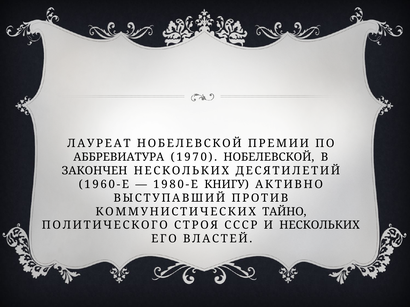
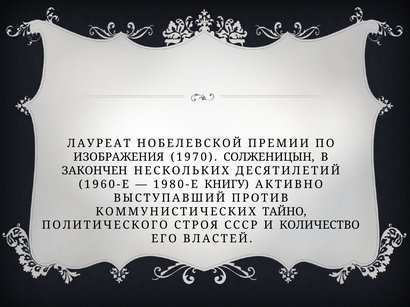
АББРЕВИАТУРА: АББРЕВИАТУРА -> ИЗОБРАЖЕНИЯ
1970 НОБЕЛЕВСКОЙ: НОБЕЛЕВСКОЙ -> СОЛЖЕНИЦЫН
И НЕСКОЛЬКИХ: НЕСКОЛЬКИХ -> КОЛИЧЕСТВО
